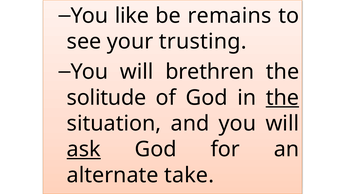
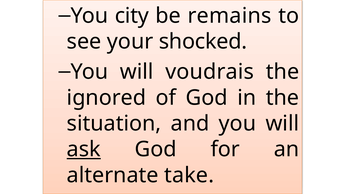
like: like -> city
trusting: trusting -> shocked
brethren: brethren -> voudrais
solitude: solitude -> ignored
the at (282, 98) underline: present -> none
